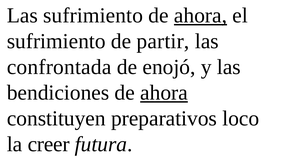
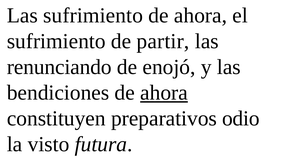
ahora at (200, 15) underline: present -> none
confrontada: confrontada -> renunciando
loco: loco -> odio
creer: creer -> visto
